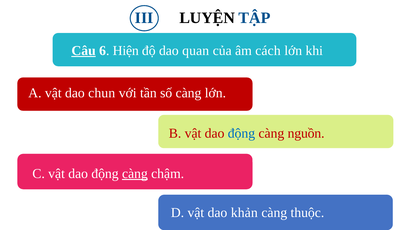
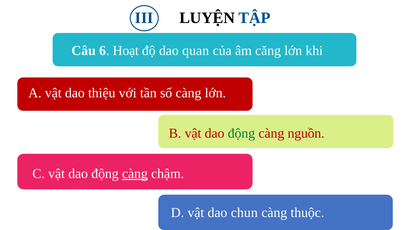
Câu underline: present -> none
Hiện: Hiện -> Hoạt
cách: cách -> căng
chun: chun -> thiệu
động at (241, 133) colour: blue -> green
khản: khản -> chun
